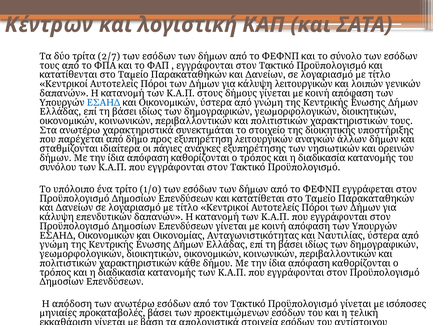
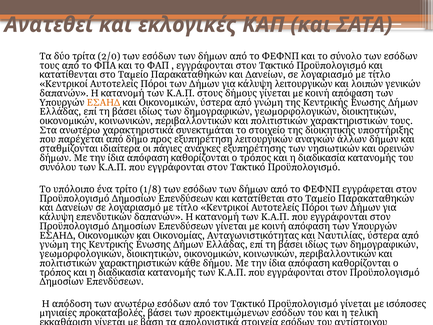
Κέντρων: Κέντρων -> Ανατεθεί
λογιστική: λογιστική -> εκλογικές
2/7: 2/7 -> 2/0
ΕΣΑΗΔ at (104, 102) colour: blue -> orange
1/0: 1/0 -> 1/8
